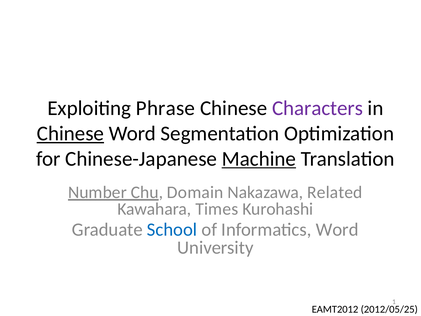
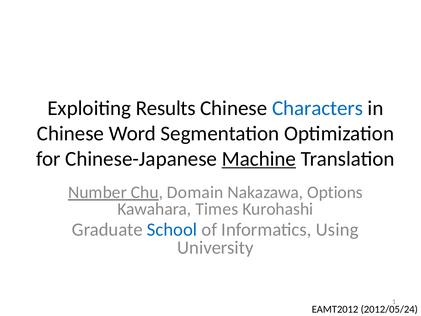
Phrase: Phrase -> Results
Characters colour: purple -> blue
Chinese at (70, 133) underline: present -> none
Related: Related -> Options
Informatics Word: Word -> Using
2012/05/25: 2012/05/25 -> 2012/05/24
